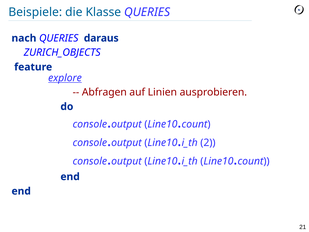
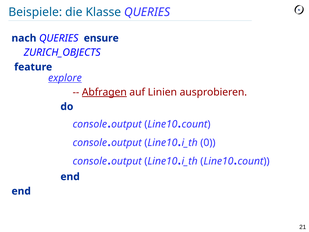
daraus: daraus -> ensure
Abfragen underline: none -> present
2: 2 -> 0
